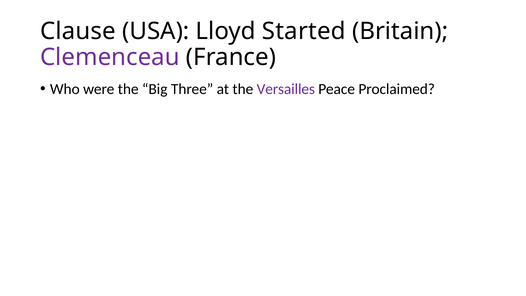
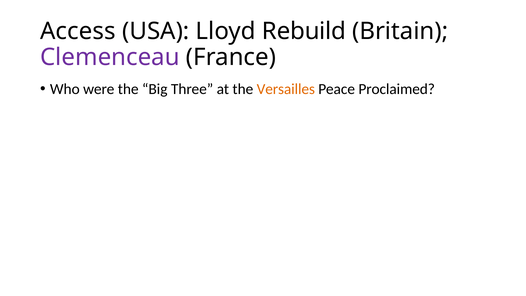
Clause: Clause -> Access
Started: Started -> Rebuild
Versailles colour: purple -> orange
